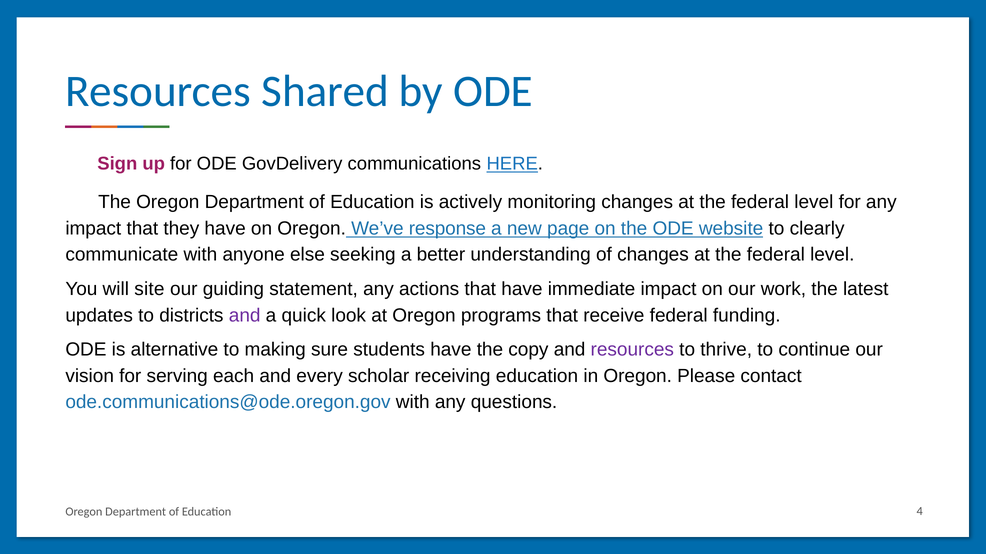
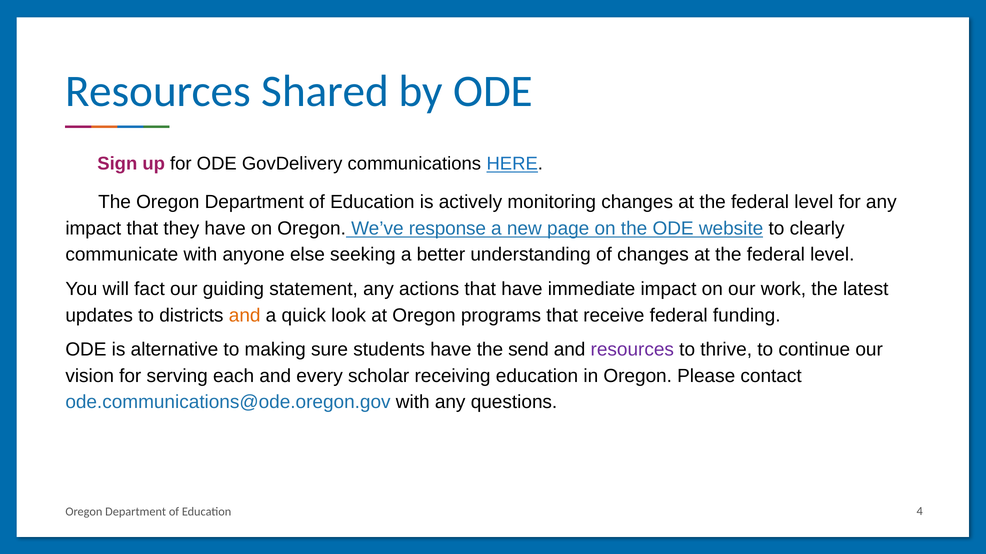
site: site -> fact
and at (245, 316) colour: purple -> orange
copy: copy -> send
